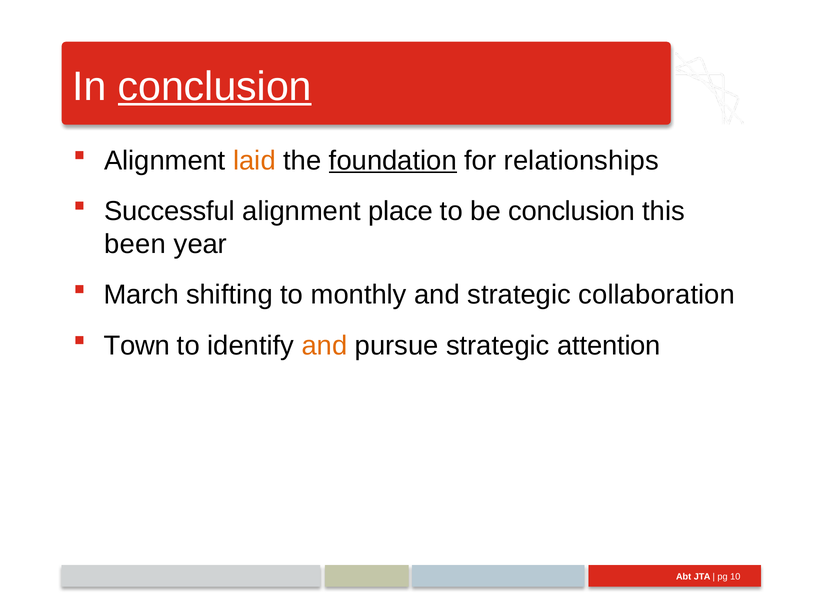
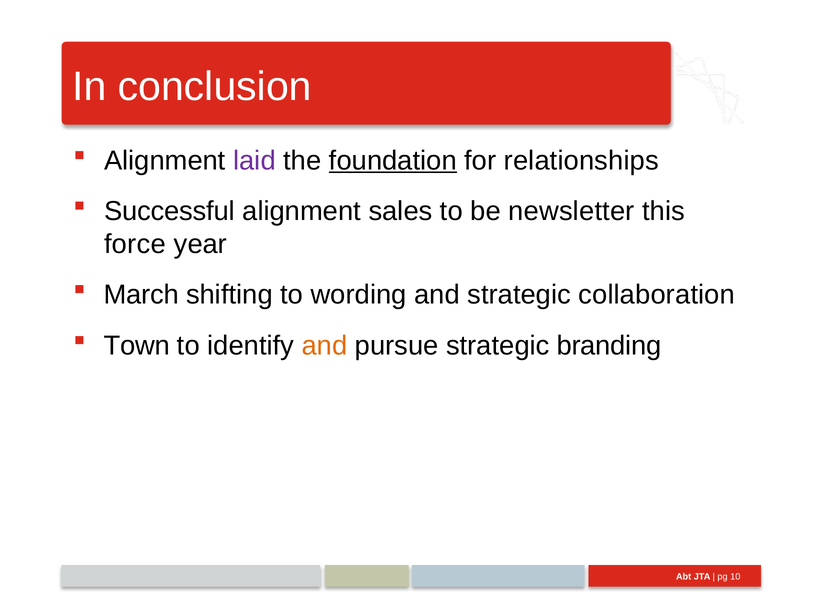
conclusion at (215, 86) underline: present -> none
laid colour: orange -> purple
place: place -> sales
be conclusion: conclusion -> newsletter
been: been -> force
monthly: monthly -> wording
attention: attention -> branding
